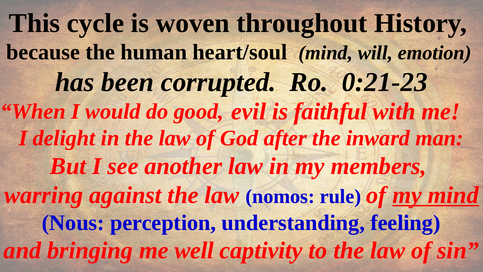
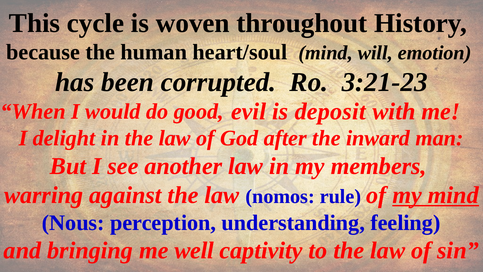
0:21-23: 0:21-23 -> 3:21-23
faithful: faithful -> deposit
